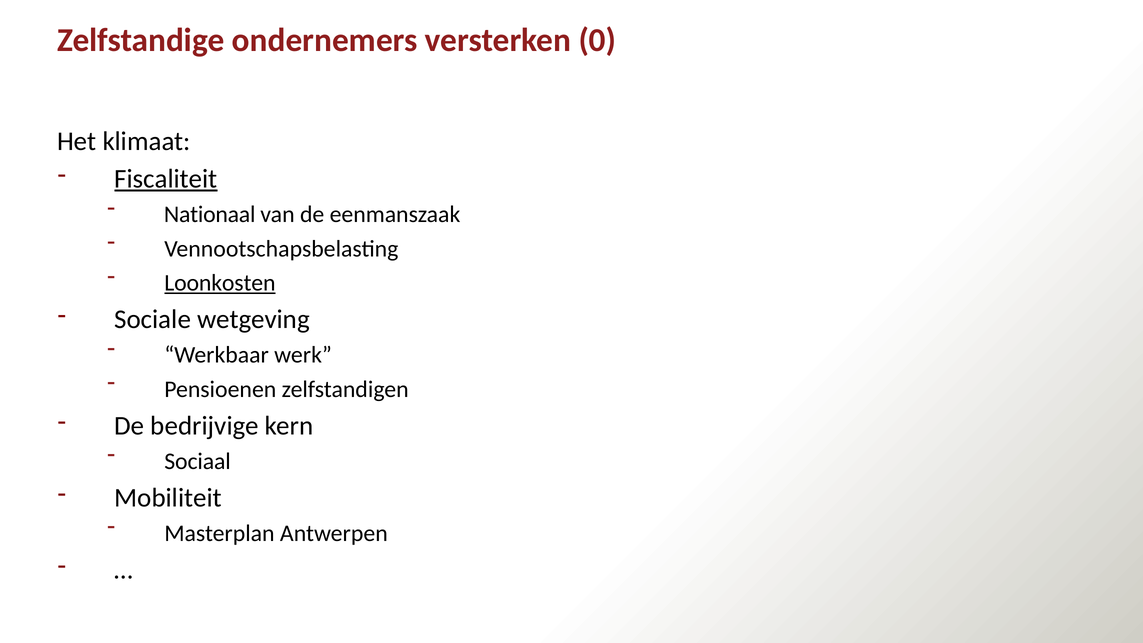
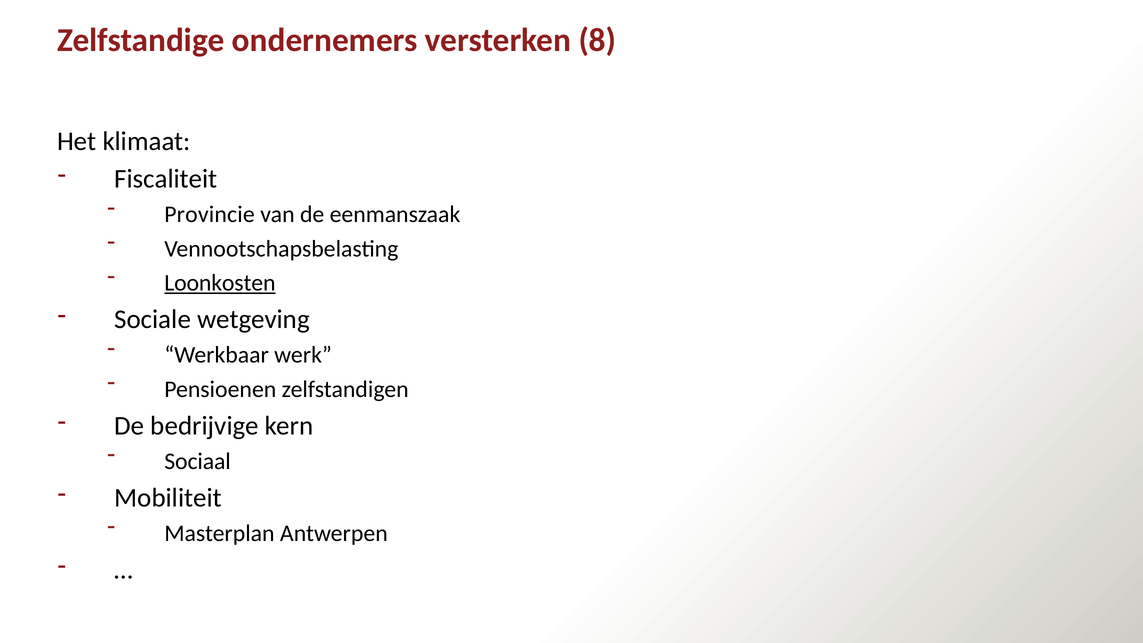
0: 0 -> 8
Fiscaliteit underline: present -> none
Nationaal: Nationaal -> Provincie
